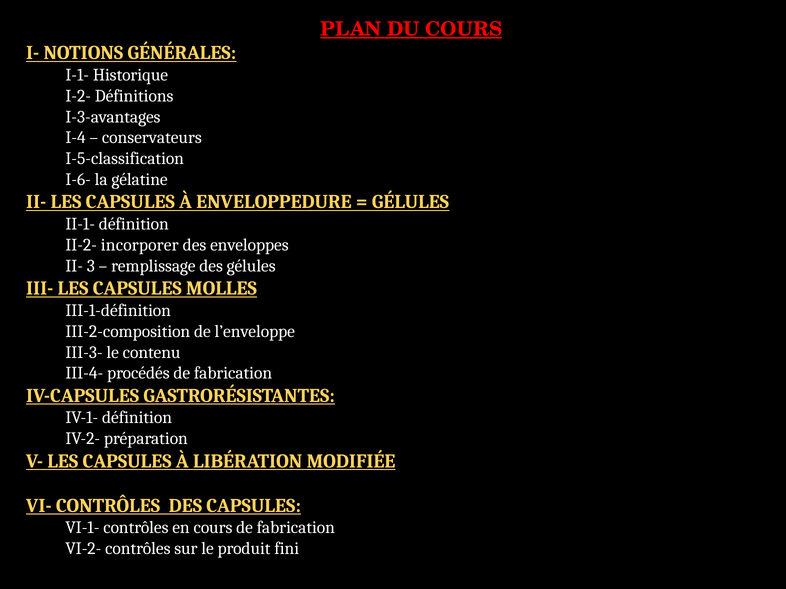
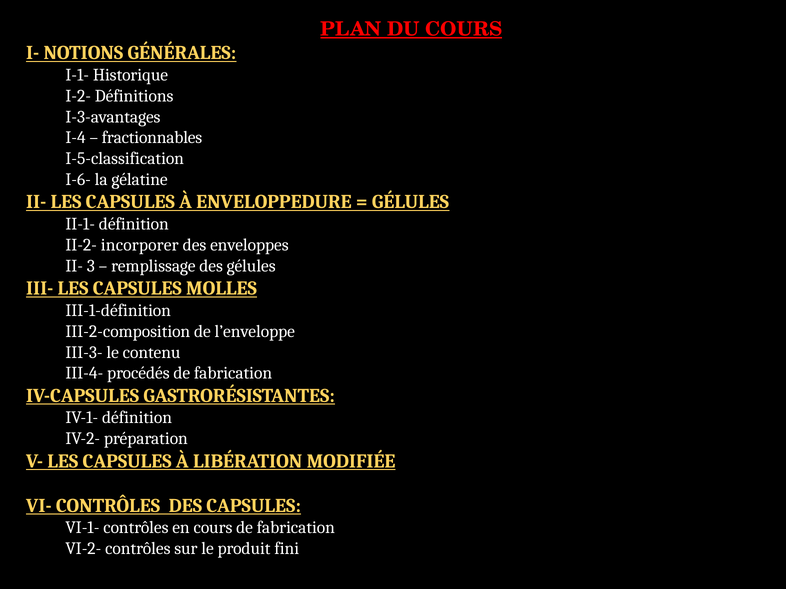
conservateurs: conservateurs -> fractionnables
